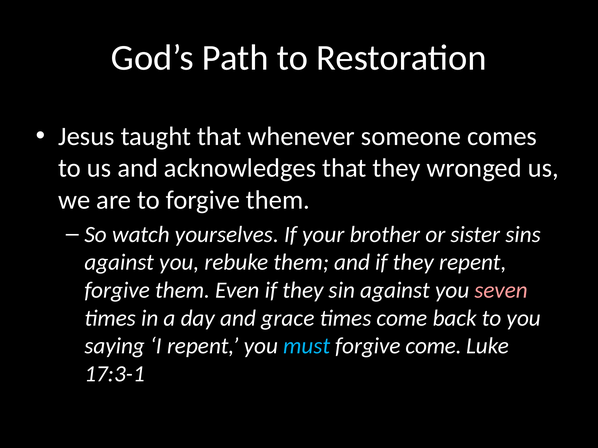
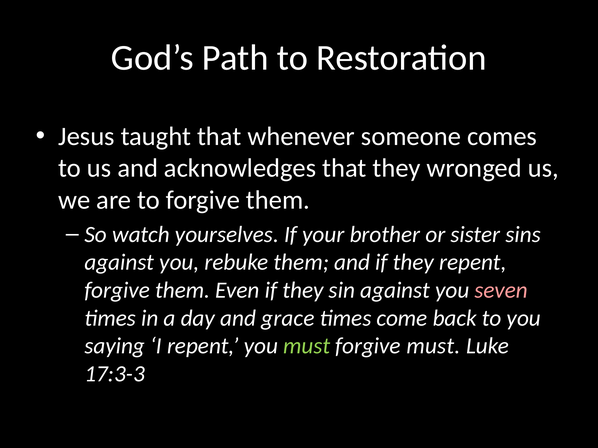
must at (307, 346) colour: light blue -> light green
forgive come: come -> must
17:3-1: 17:3-1 -> 17:3-3
